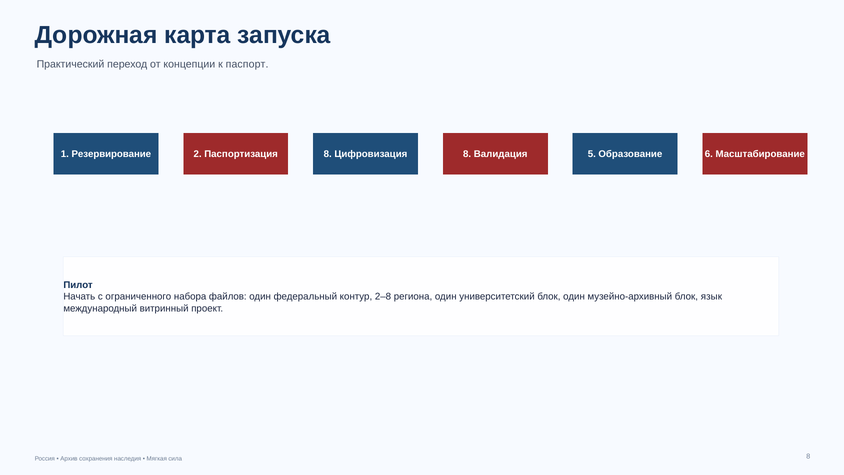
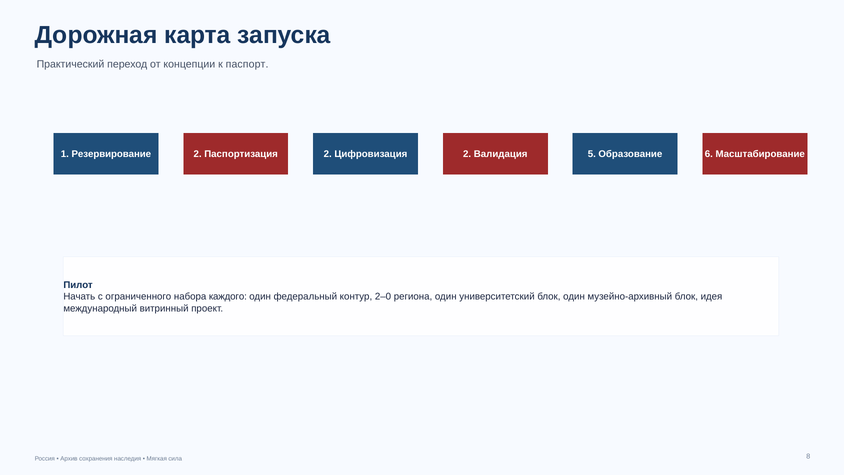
Паспортизация 8: 8 -> 2
Цифровизация 8: 8 -> 2
файлов: файлов -> каждого
2–8: 2–8 -> 2–0
язык: язык -> идея
